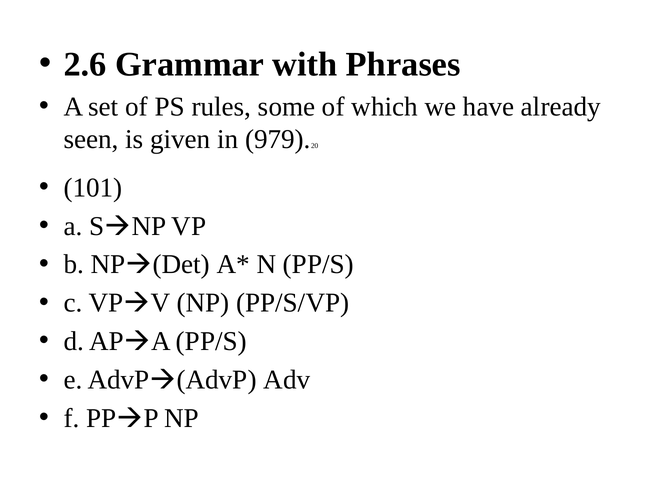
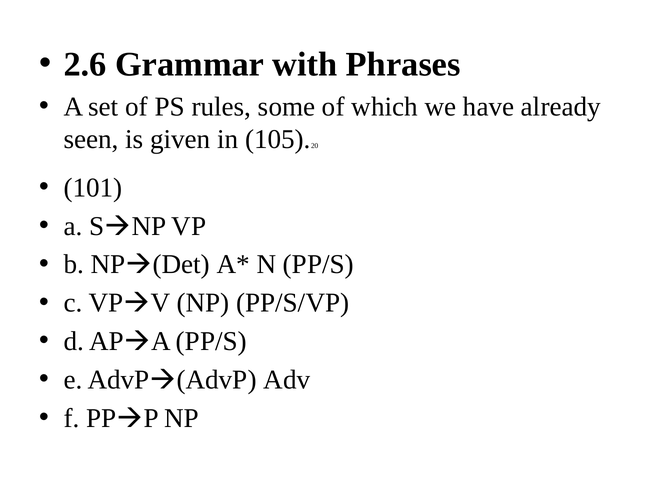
979: 979 -> 105
